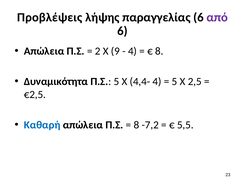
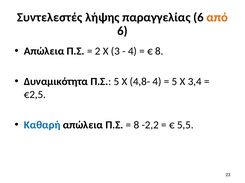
Προβλέψεις: Προβλέψεις -> Συντελεστές
από colour: purple -> orange
9: 9 -> 3
4,4-: 4,4- -> 4,8-
2,5: 2,5 -> 3,4
-7,2: -7,2 -> -2,2
